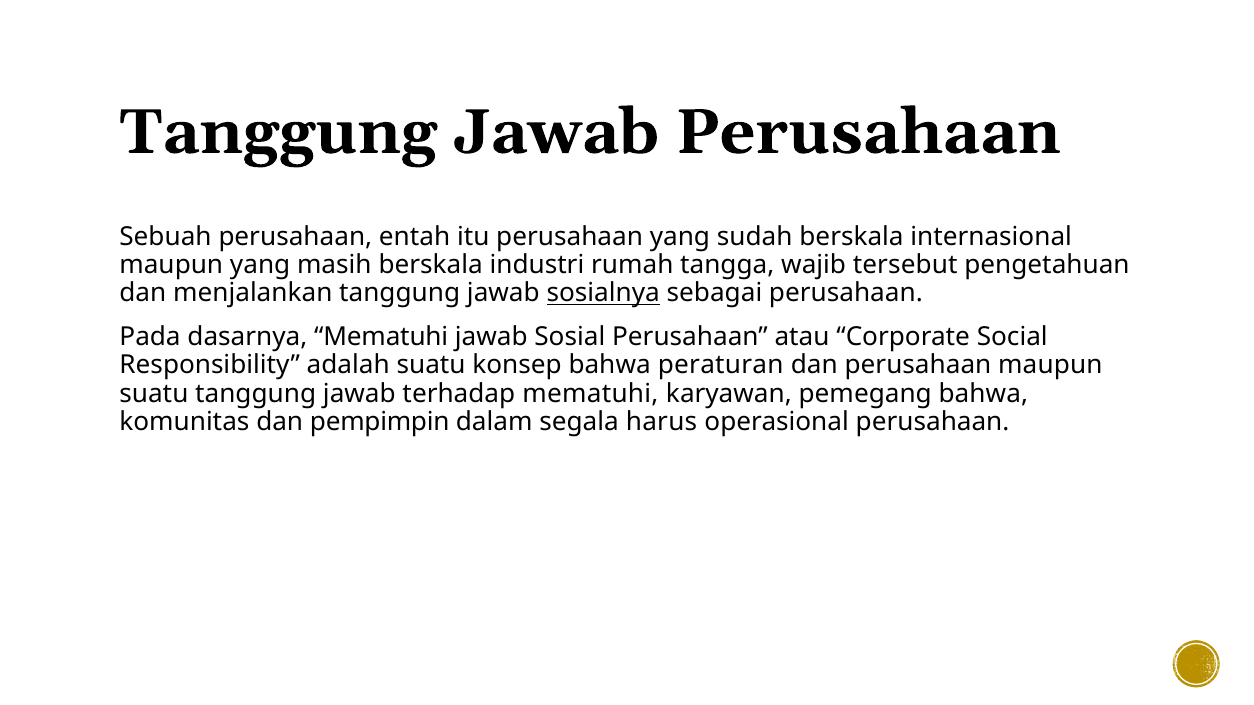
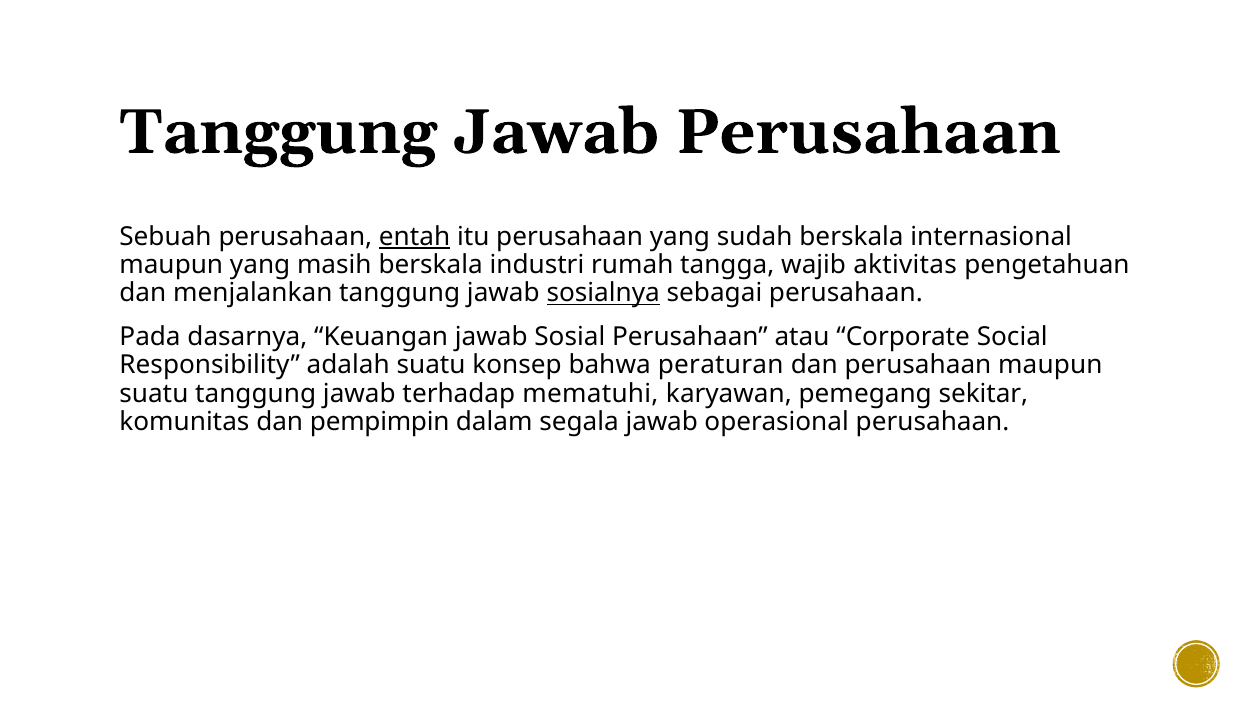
entah underline: none -> present
tersebut: tersebut -> aktivitas
dasarnya Mematuhi: Mematuhi -> Keuangan
pemegang bahwa: bahwa -> sekitar
segala harus: harus -> jawab
